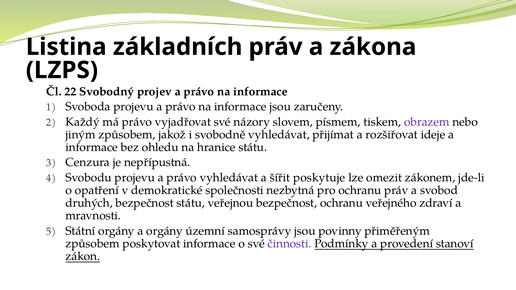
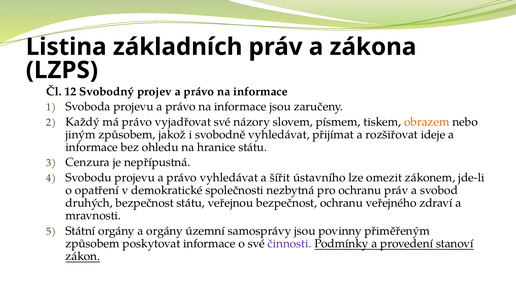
22: 22 -> 12
obrazem colour: purple -> orange
poskytuje: poskytuje -> ústavního
